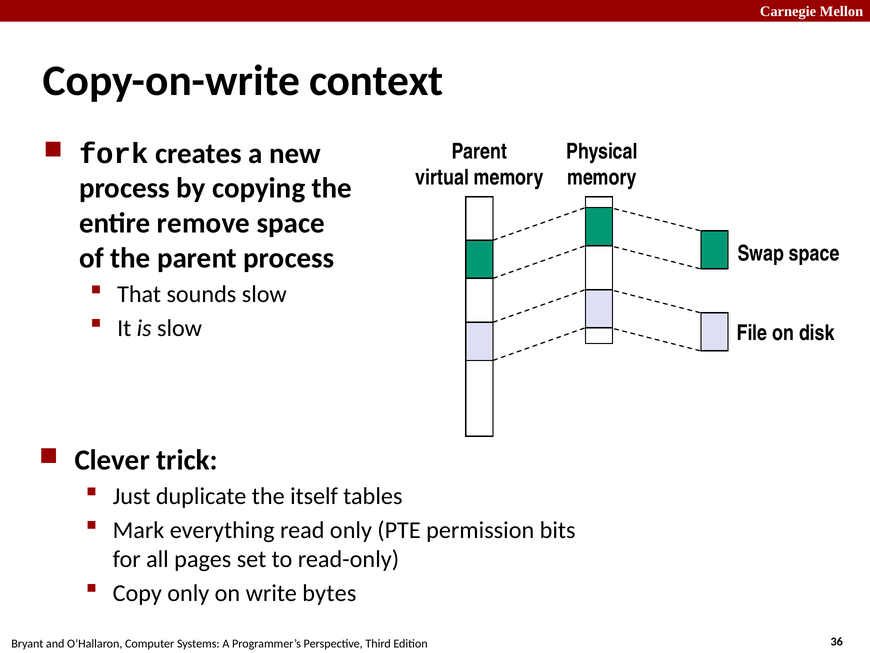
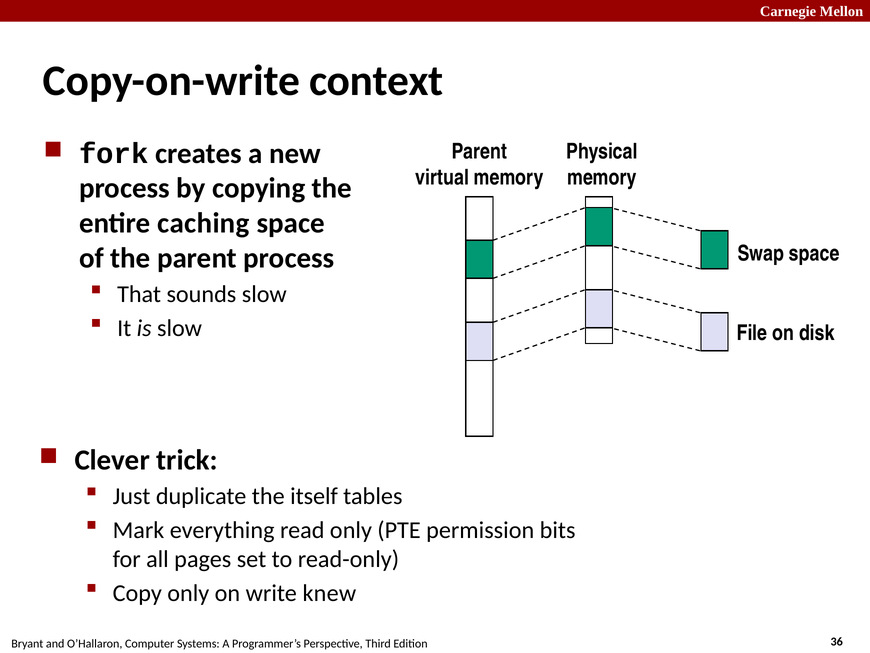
remove: remove -> caching
bytes: bytes -> knew
